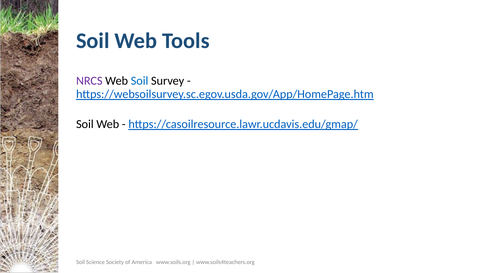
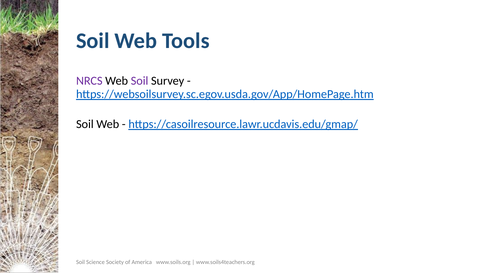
Soil at (140, 81) colour: blue -> purple
